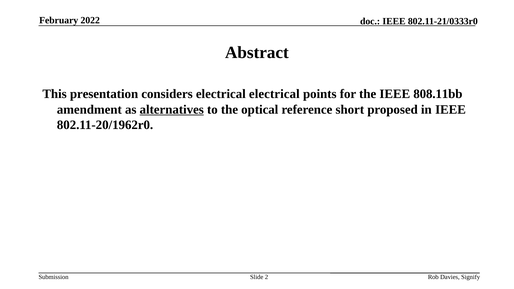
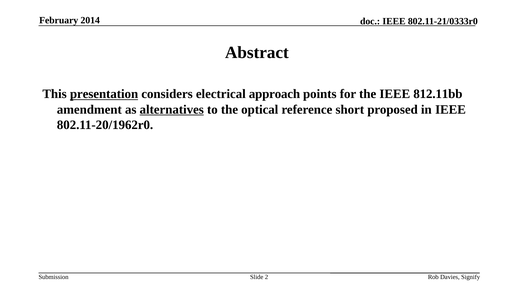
2022: 2022 -> 2014
presentation underline: none -> present
electrical electrical: electrical -> approach
808.11bb: 808.11bb -> 812.11bb
